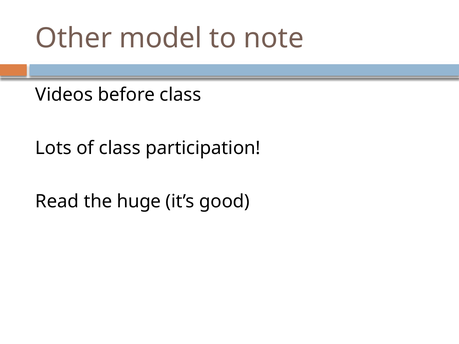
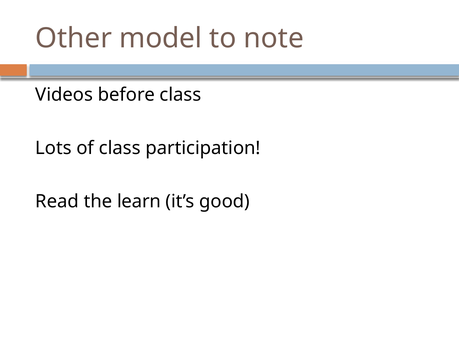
huge: huge -> learn
